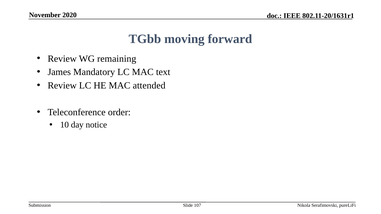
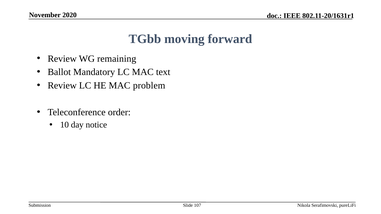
James: James -> Ballot
attended: attended -> problem
